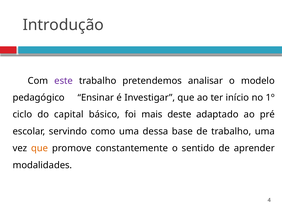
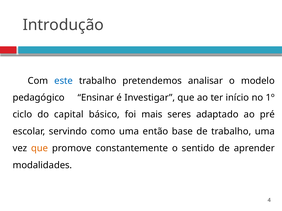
este colour: purple -> blue
deste: deste -> seres
dessa: dessa -> então
